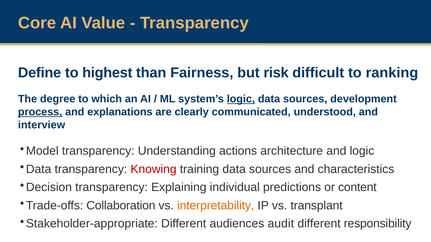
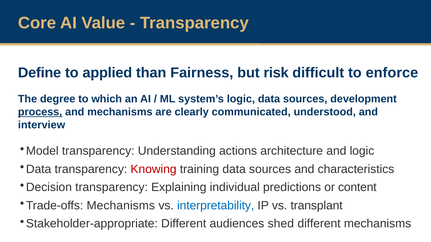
highest: highest -> applied
ranking: ranking -> enforce
logic at (241, 99) underline: present -> none
and explanations: explanations -> mechanisms
Trade-offs Collaboration: Collaboration -> Mechanisms
interpretability colour: orange -> blue
audit: audit -> shed
different responsibility: responsibility -> mechanisms
